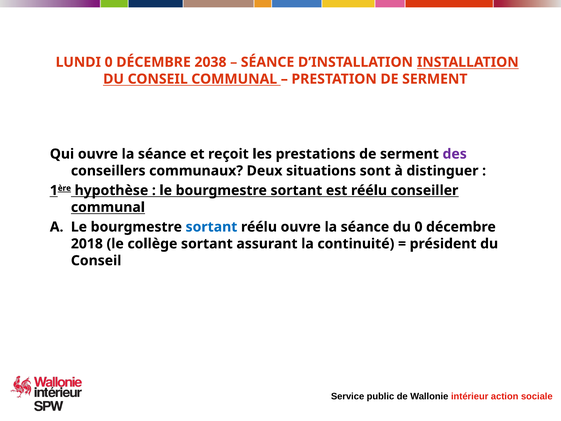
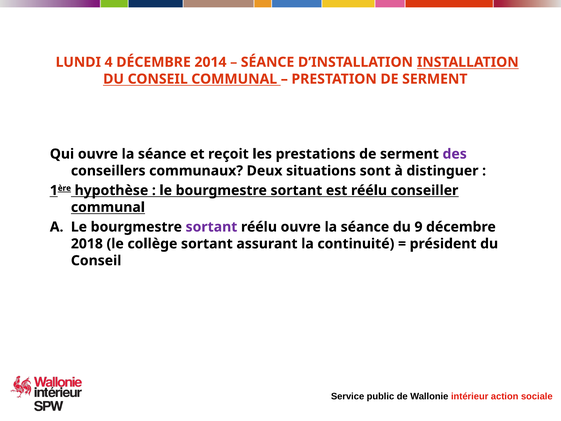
LUNDI 0: 0 -> 4
2038: 2038 -> 2014
sortant at (211, 227) colour: blue -> purple
du 0: 0 -> 9
